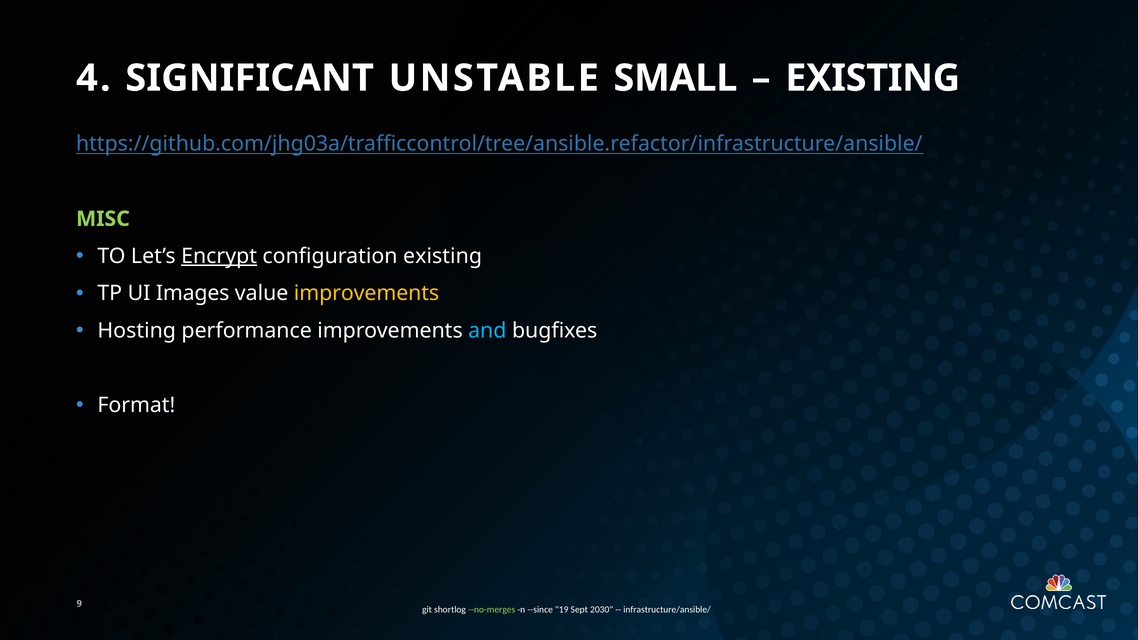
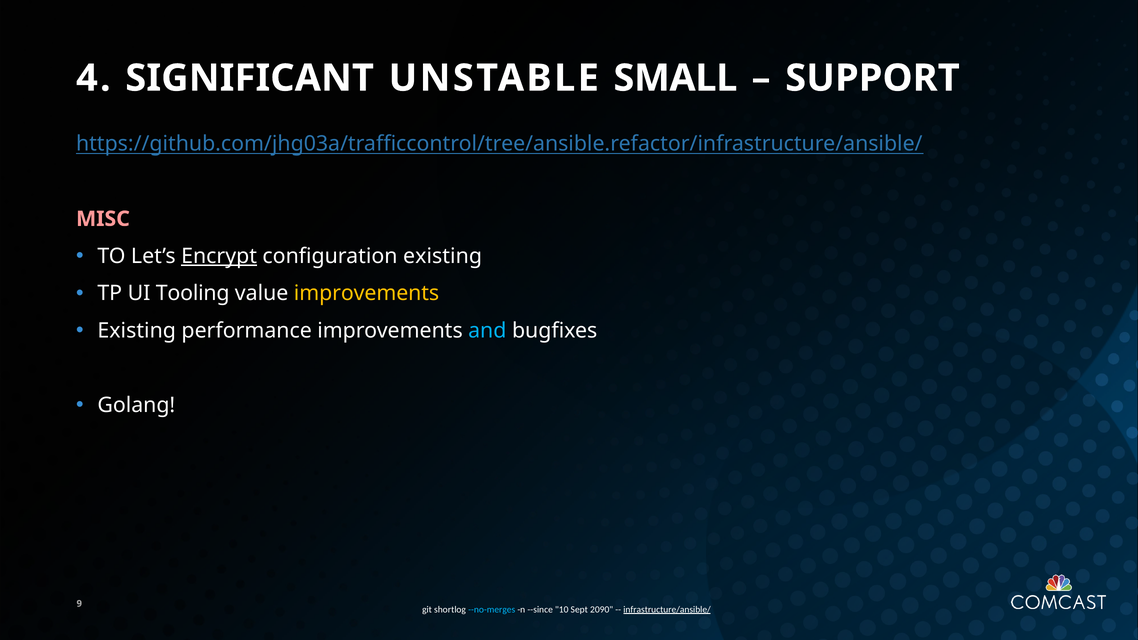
EXISTING at (873, 78): EXISTING -> SUPPORT
MISC colour: light green -> pink
Images: Images -> Tooling
Hosting at (137, 331): Hosting -> Existing
Format: Format -> Golang
--no-merges colour: light green -> light blue
19: 19 -> 10
2030: 2030 -> 2090
infrastructure/ansible/ underline: none -> present
